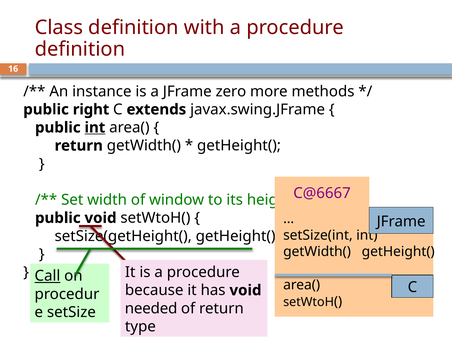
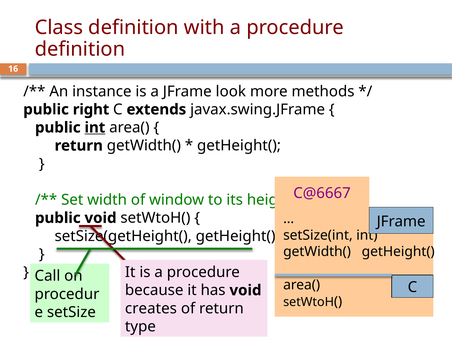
zero: zero -> look
Call underline: present -> none
needed: needed -> creates
